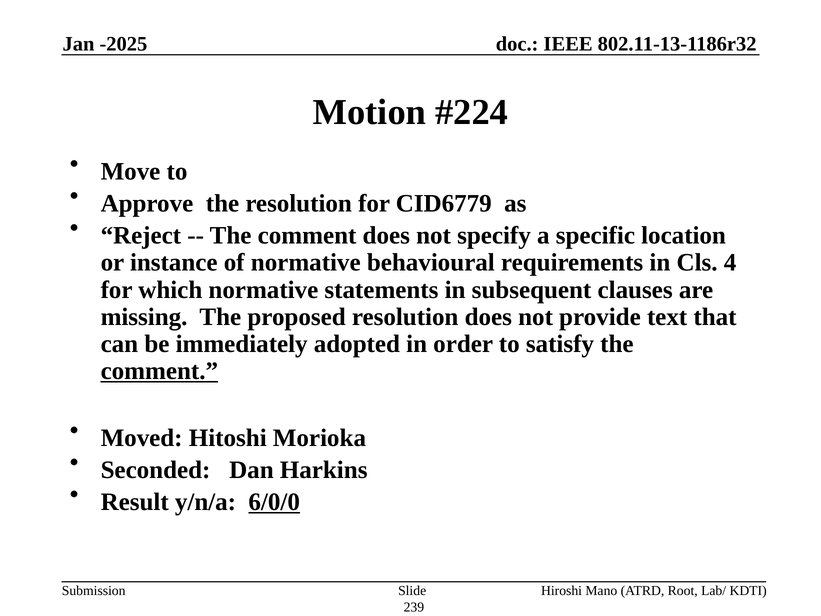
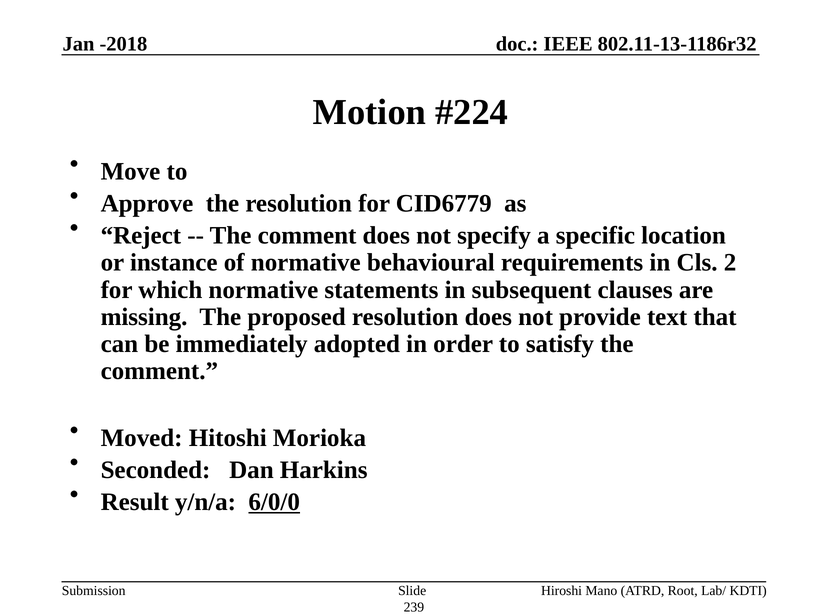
-2025: -2025 -> -2018
4: 4 -> 2
comment at (159, 371) underline: present -> none
